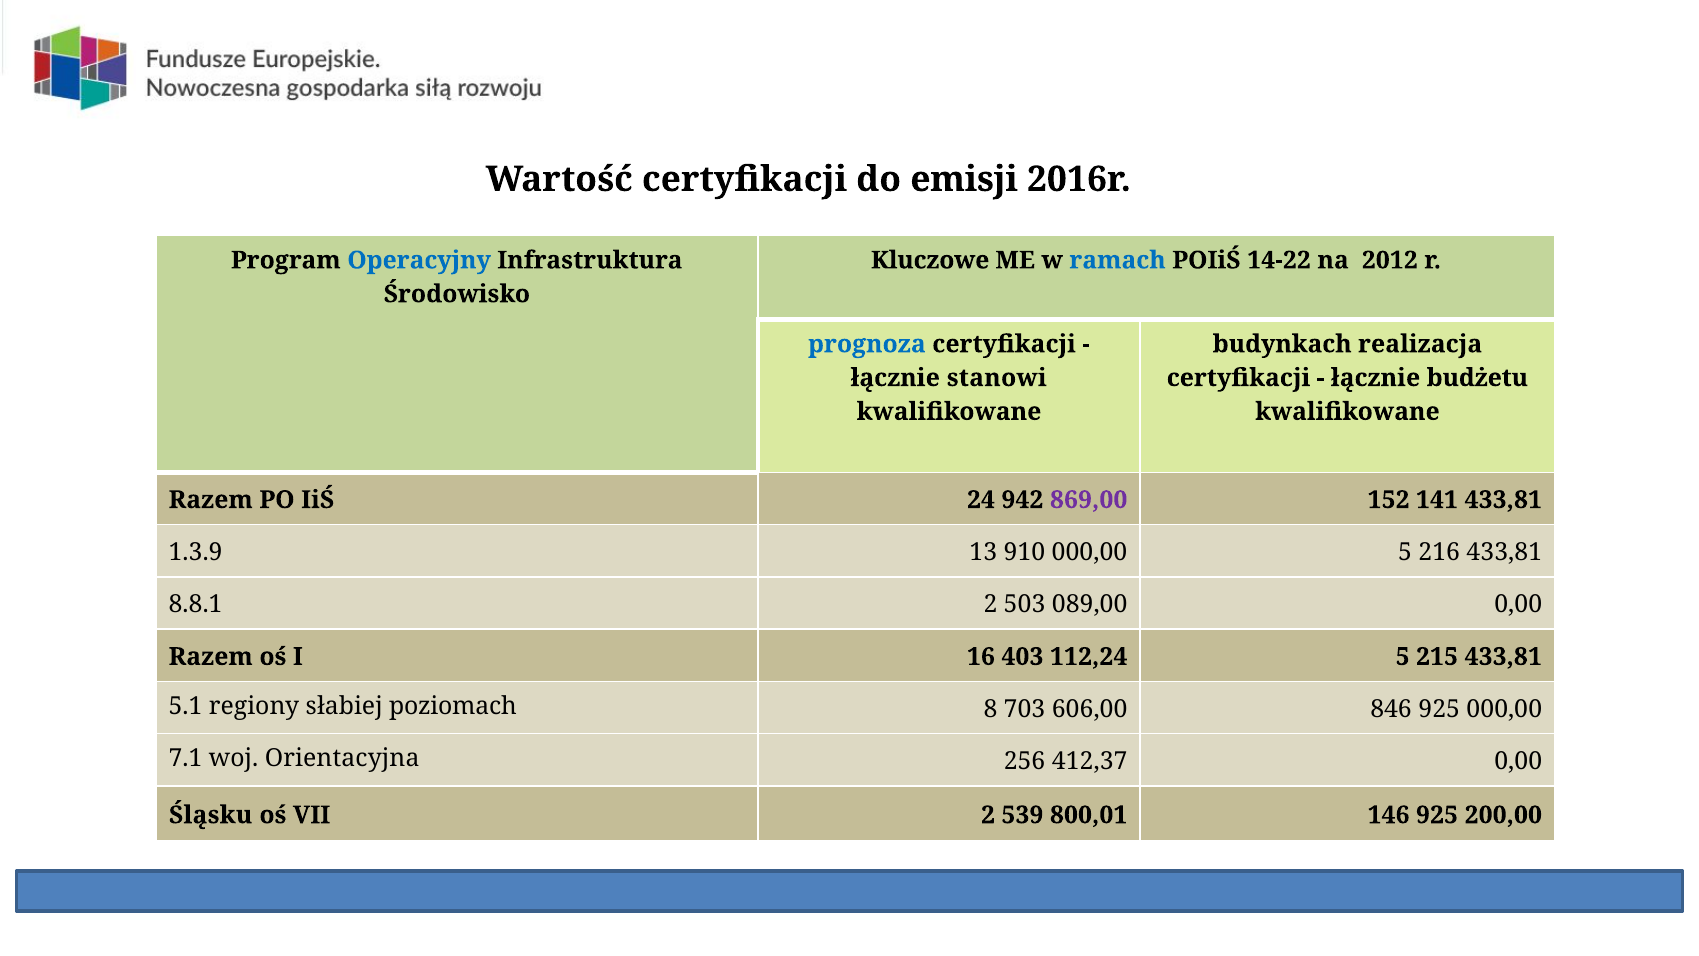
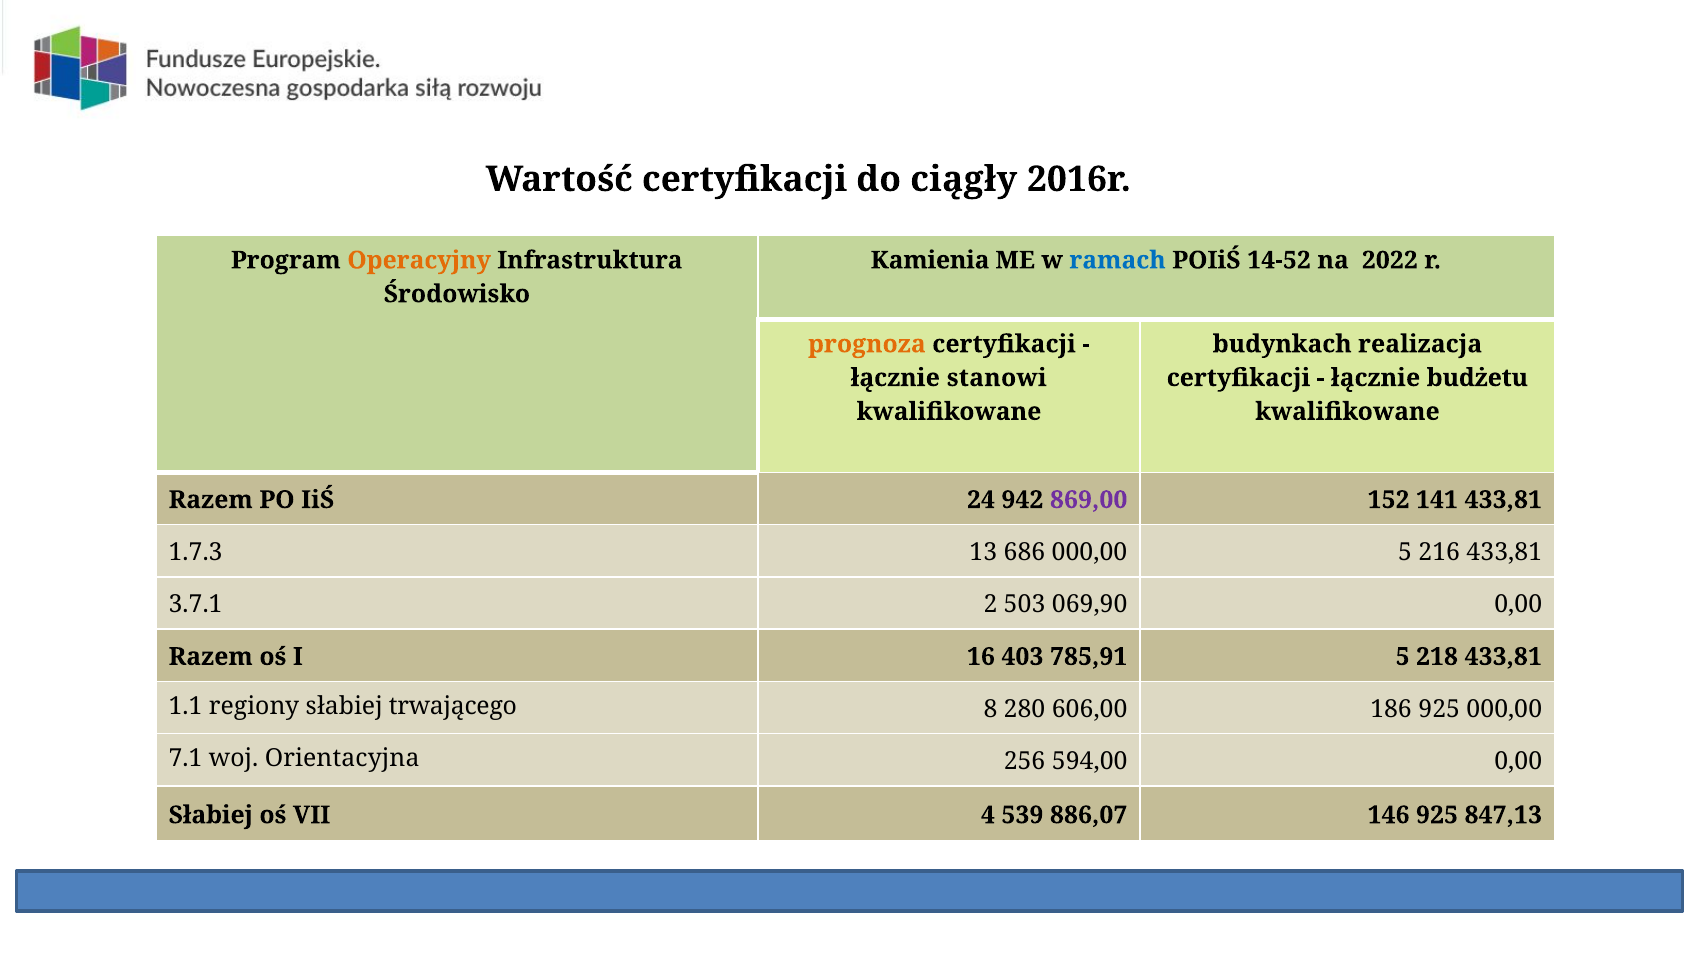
emisji: emisji -> ciągły
Operacyjny colour: blue -> orange
Kluczowe: Kluczowe -> Kamienia
14-22: 14-22 -> 14-52
2012: 2012 -> 2022
prognoza colour: blue -> orange
1.3.9: 1.3.9 -> 1.7.3
910: 910 -> 686
8.8.1: 8.8.1 -> 3.7.1
089,00: 089,00 -> 069,90
112,24: 112,24 -> 785,91
215: 215 -> 218
5.1: 5.1 -> 1.1
poziomach: poziomach -> trwającego
703: 703 -> 280
846: 846 -> 186
412,37: 412,37 -> 594,00
Śląsku at (211, 815): Śląsku -> Słabiej
VII 2: 2 -> 4
800,01: 800,01 -> 886,07
200,00: 200,00 -> 847,13
